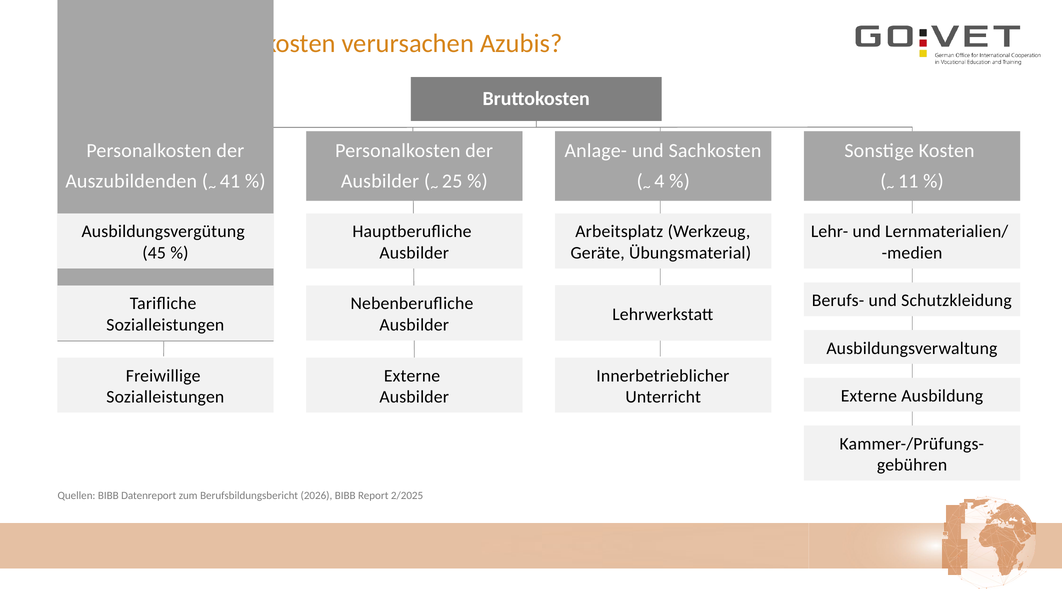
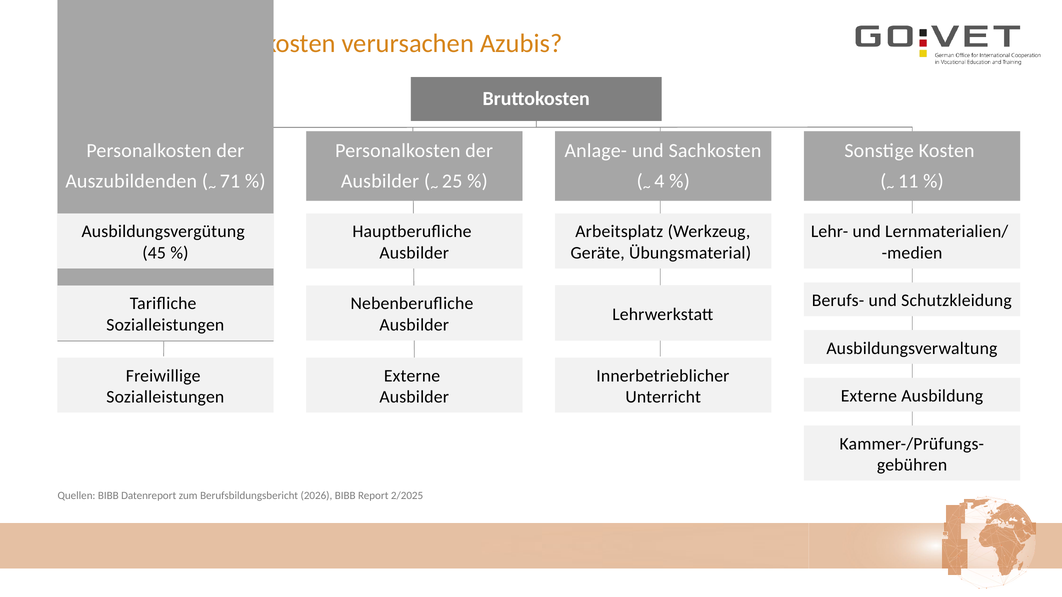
41: 41 -> 71
